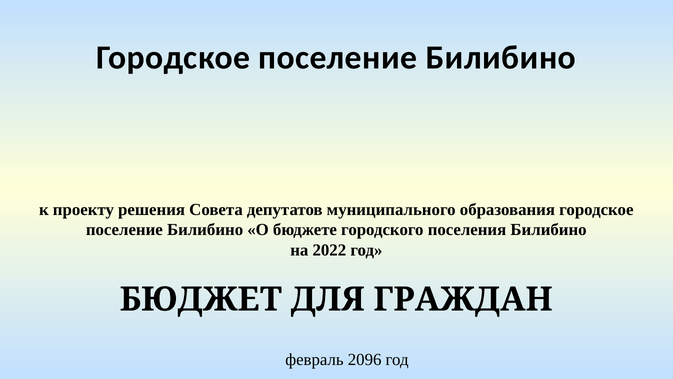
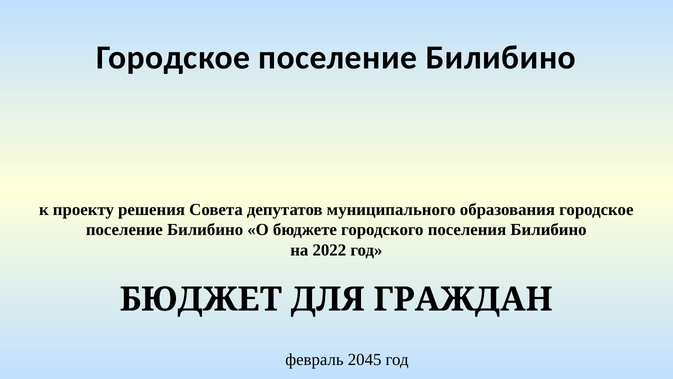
2096: 2096 -> 2045
